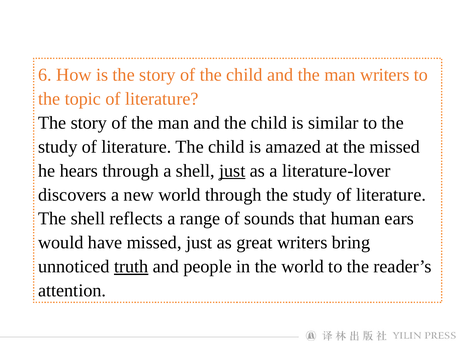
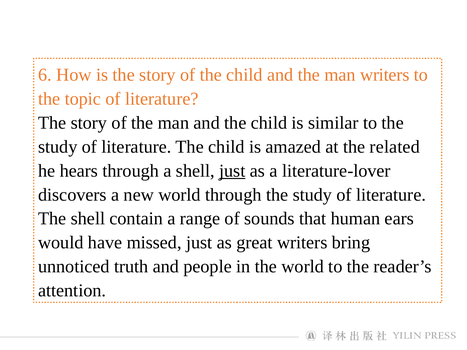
the missed: missed -> related
reflects: reflects -> contain
truth underline: present -> none
